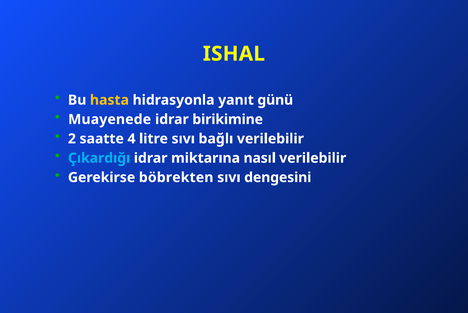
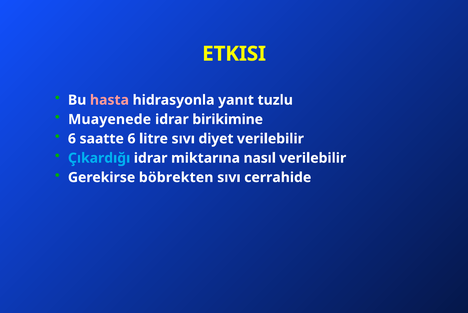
ISHAL: ISHAL -> ETKISI
hasta colour: yellow -> pink
günü: günü -> tuzlu
2 at (72, 139): 2 -> 6
saatte 4: 4 -> 6
bağlı: bağlı -> diyet
dengesini: dengesini -> cerrahide
